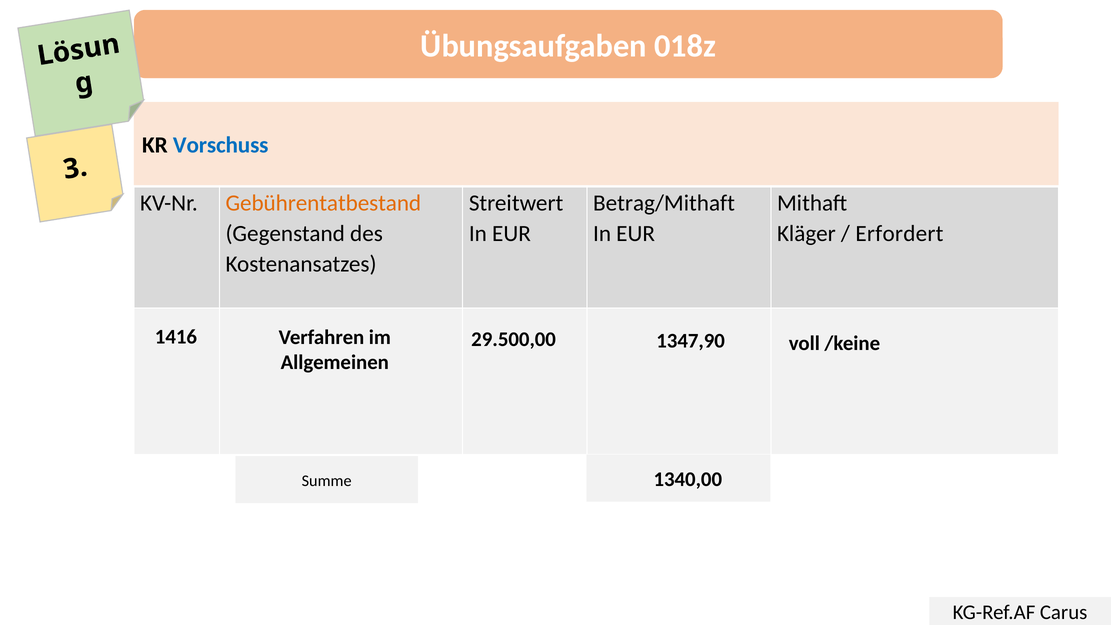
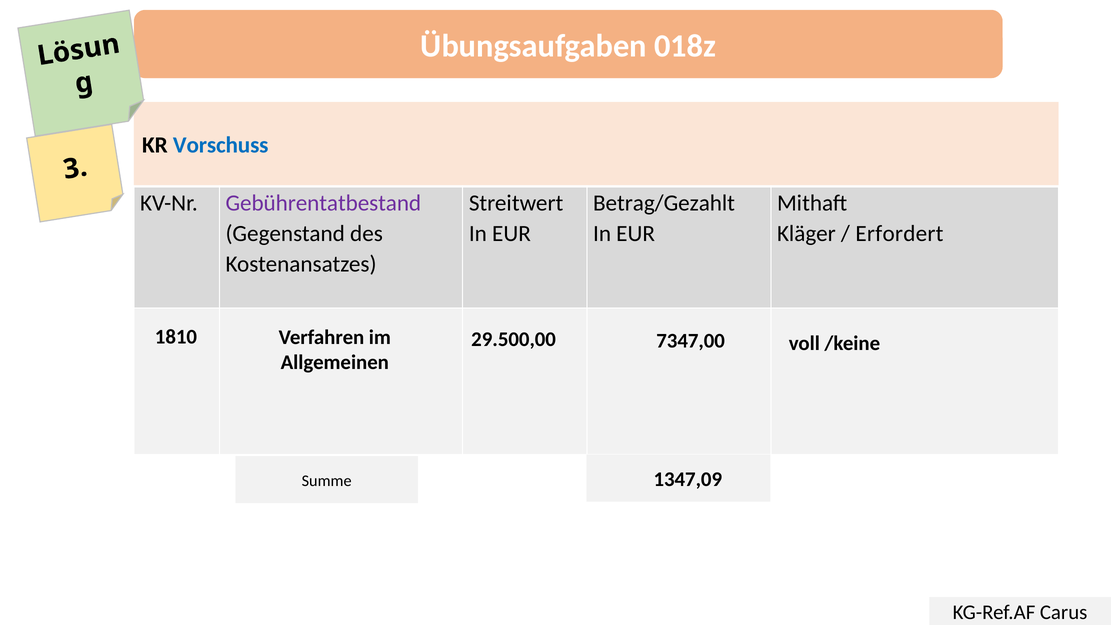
Gebührentatbestand colour: orange -> purple
Betrag/Mithaft: Betrag/Mithaft -> Betrag/Gezahlt
1416: 1416 -> 1810
1347,90: 1347,90 -> 7347,00
1340,00: 1340,00 -> 1347,09
